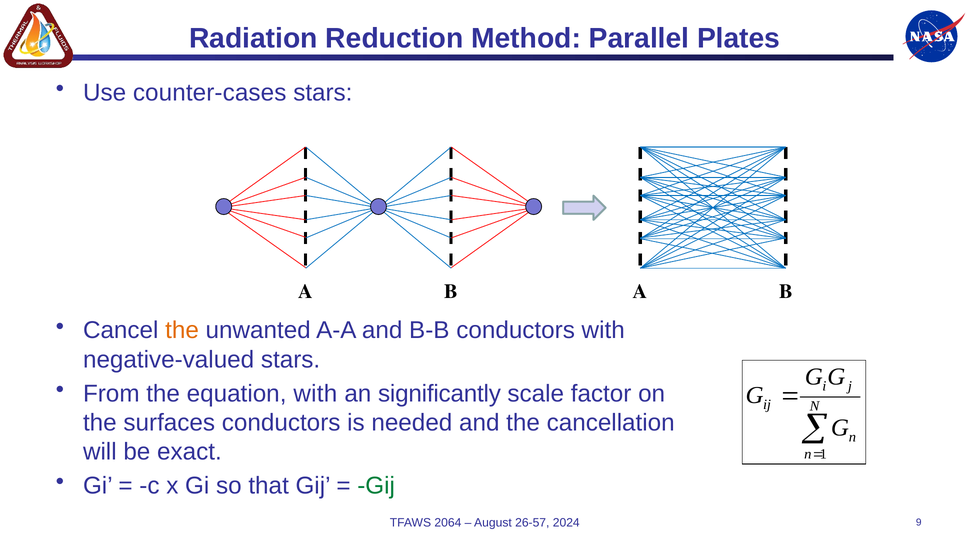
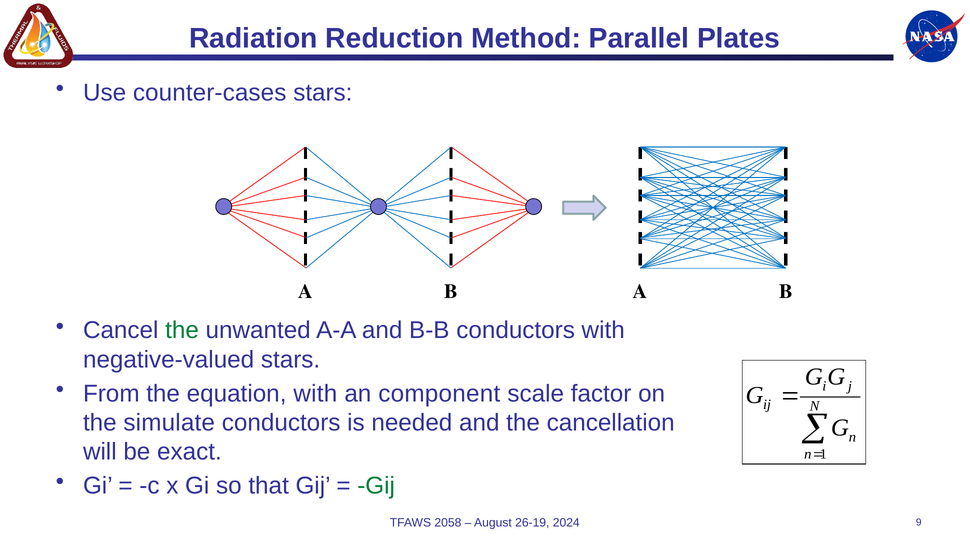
the at (182, 330) colour: orange -> green
significantly: significantly -> component
surfaces: surfaces -> simulate
2064: 2064 -> 2058
26-57: 26-57 -> 26-19
